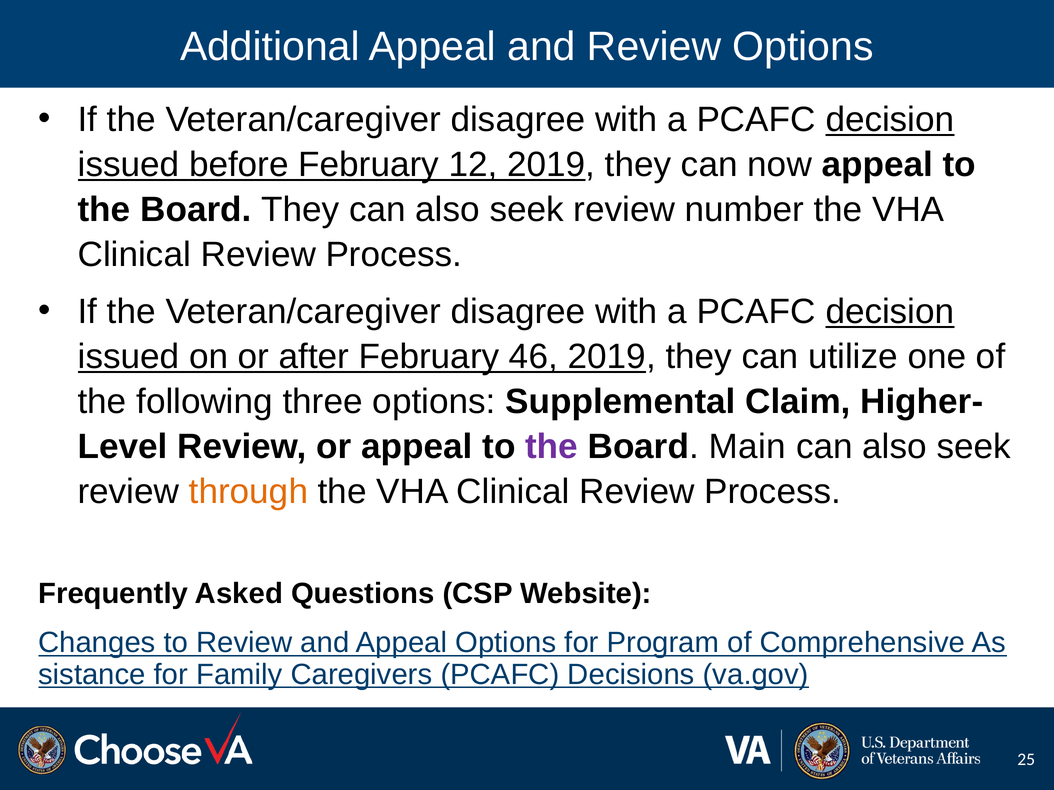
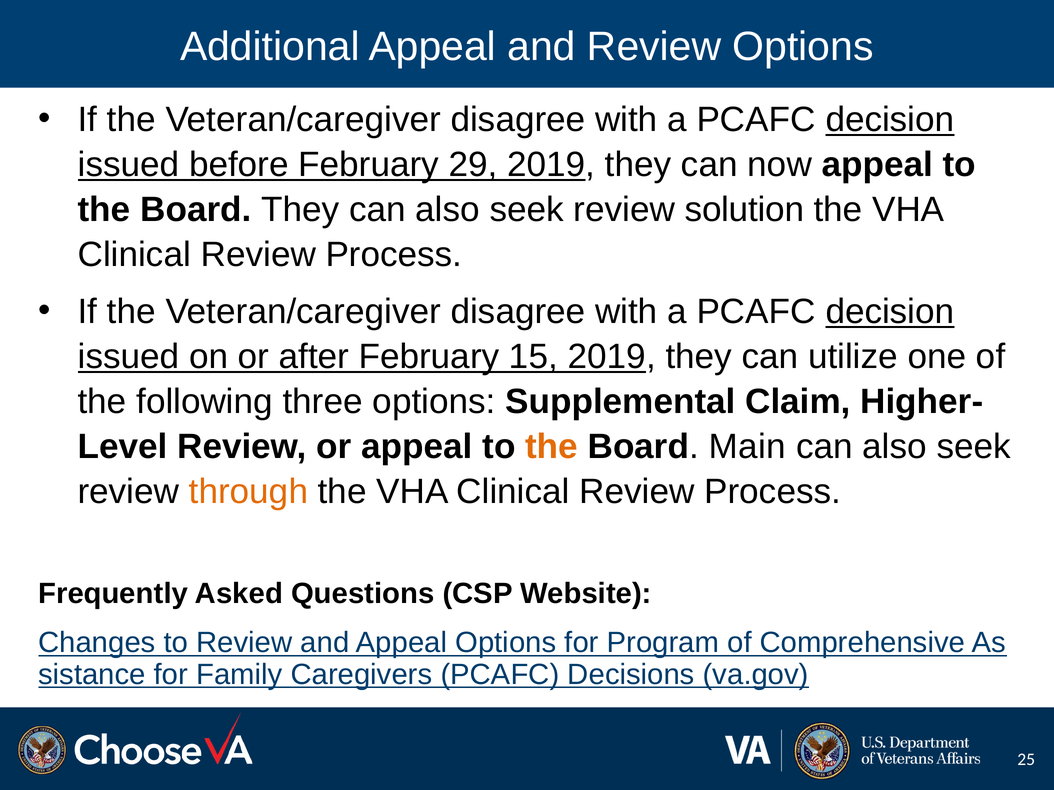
12: 12 -> 29
number: number -> solution
46: 46 -> 15
the at (552, 447) colour: purple -> orange
